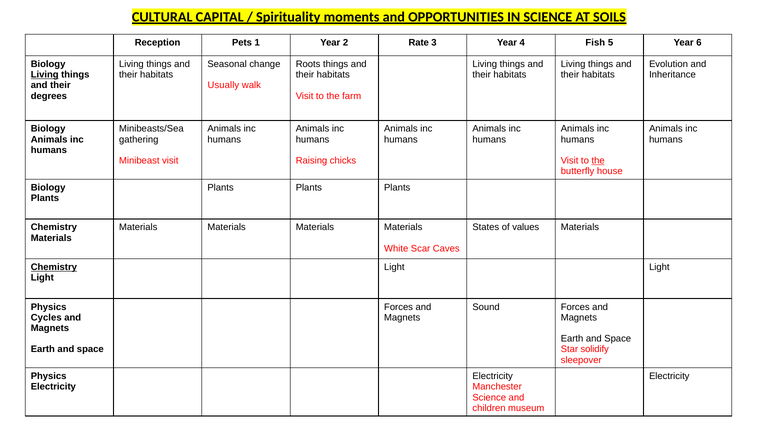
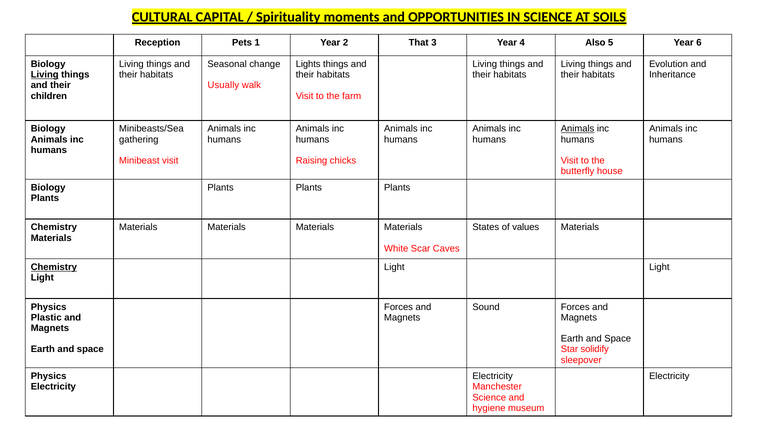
Rate: Rate -> That
Fish: Fish -> Also
Roots: Roots -> Lights
degrees: degrees -> children
Animals at (578, 129) underline: none -> present
the at (598, 161) underline: present -> none
Cycles: Cycles -> Plastic
children: children -> hygiene
